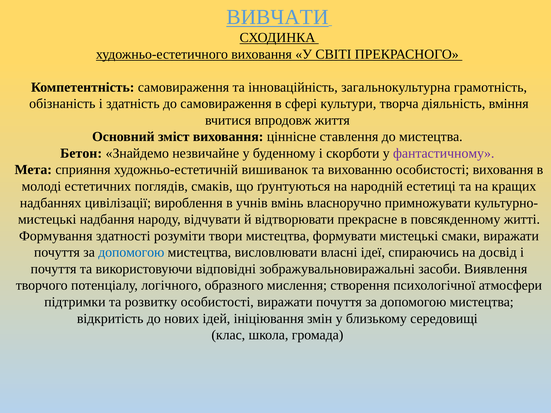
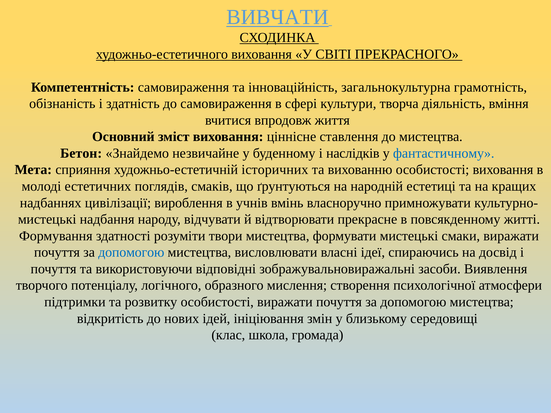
скорботи: скорботи -> наслідків
фантастичному colour: purple -> blue
вишиванок: вишиванок -> історичних
